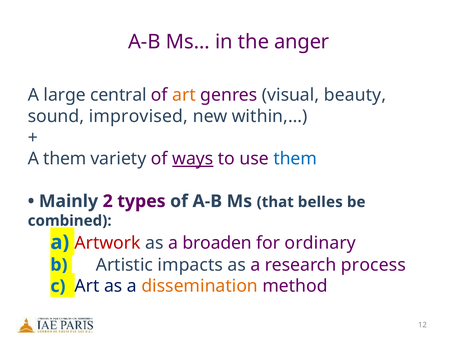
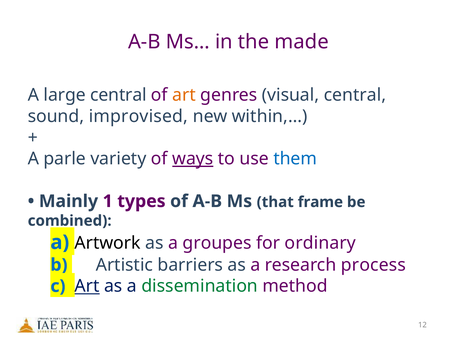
anger: anger -> made
visual beauty: beauty -> central
A them: them -> parle
2: 2 -> 1
belles: belles -> frame
Artwork colour: red -> black
broaden: broaden -> groupes
impacts: impacts -> barriers
Art at (87, 286) underline: none -> present
dissemination colour: orange -> green
